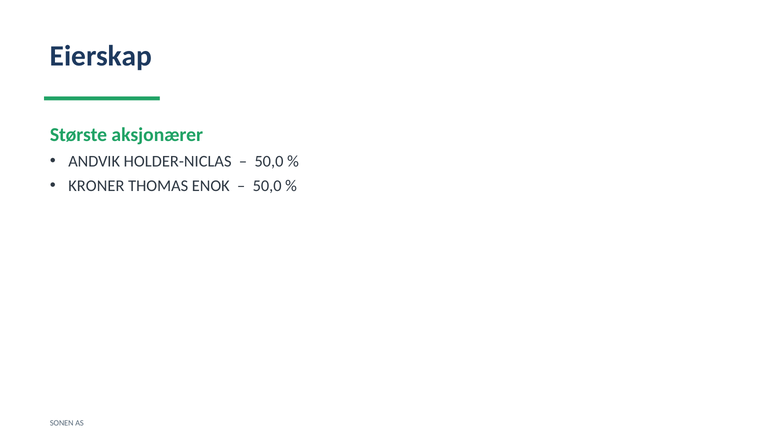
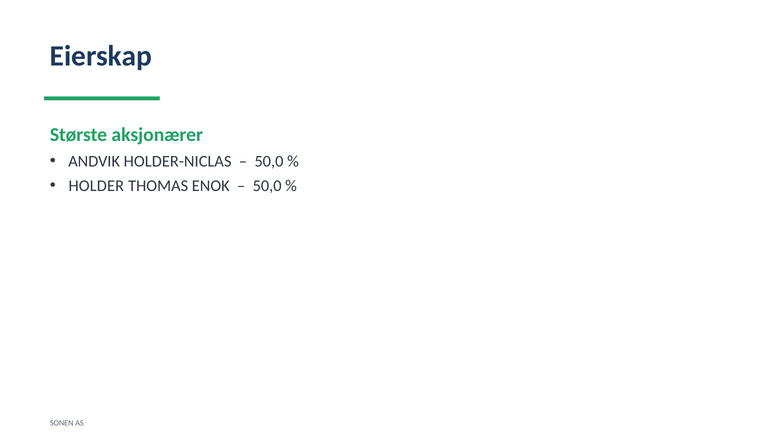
KRONER: KRONER -> HOLDER
